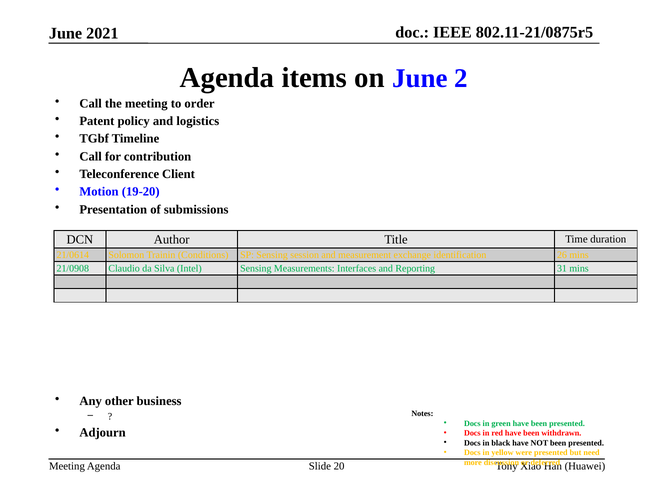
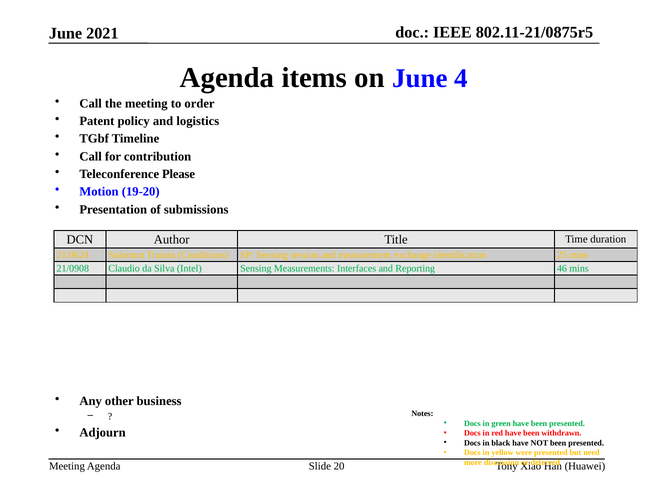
2: 2 -> 4
Client: Client -> Please
21/0614: 21/0614 -> 21/0624
26: 26 -> 25
31: 31 -> 46
